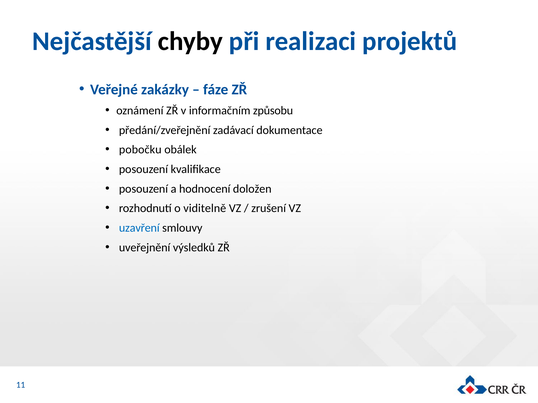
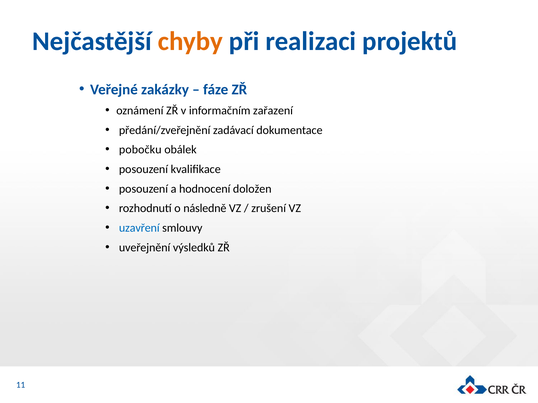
chyby colour: black -> orange
způsobu: způsobu -> zařazení
viditelně: viditelně -> následně
